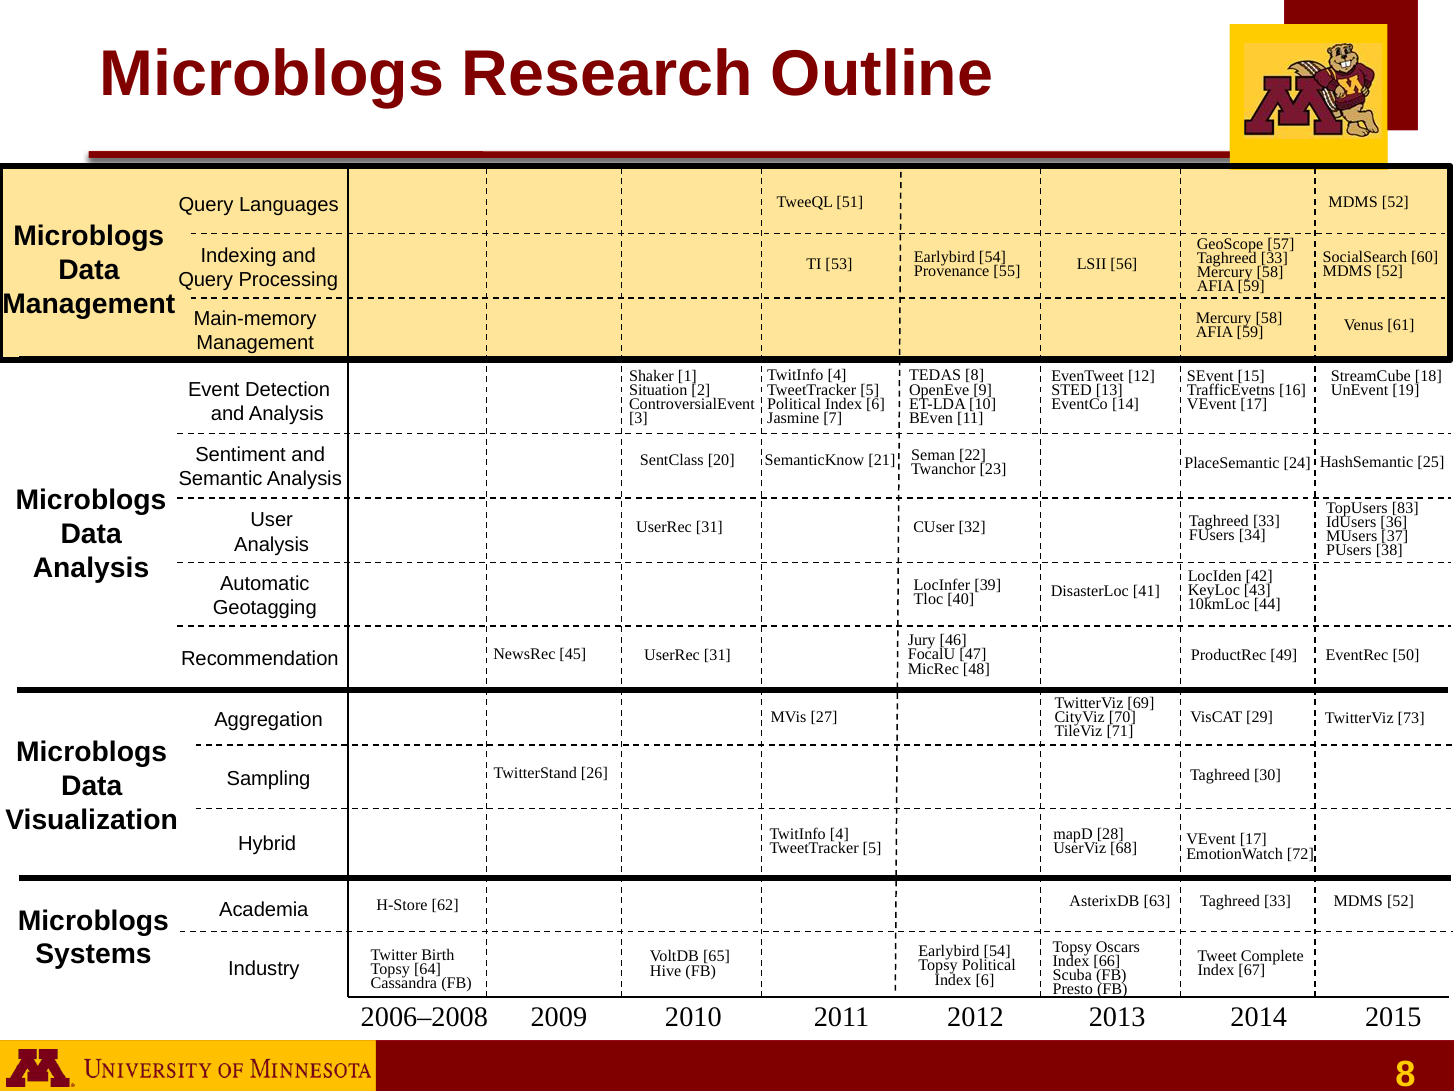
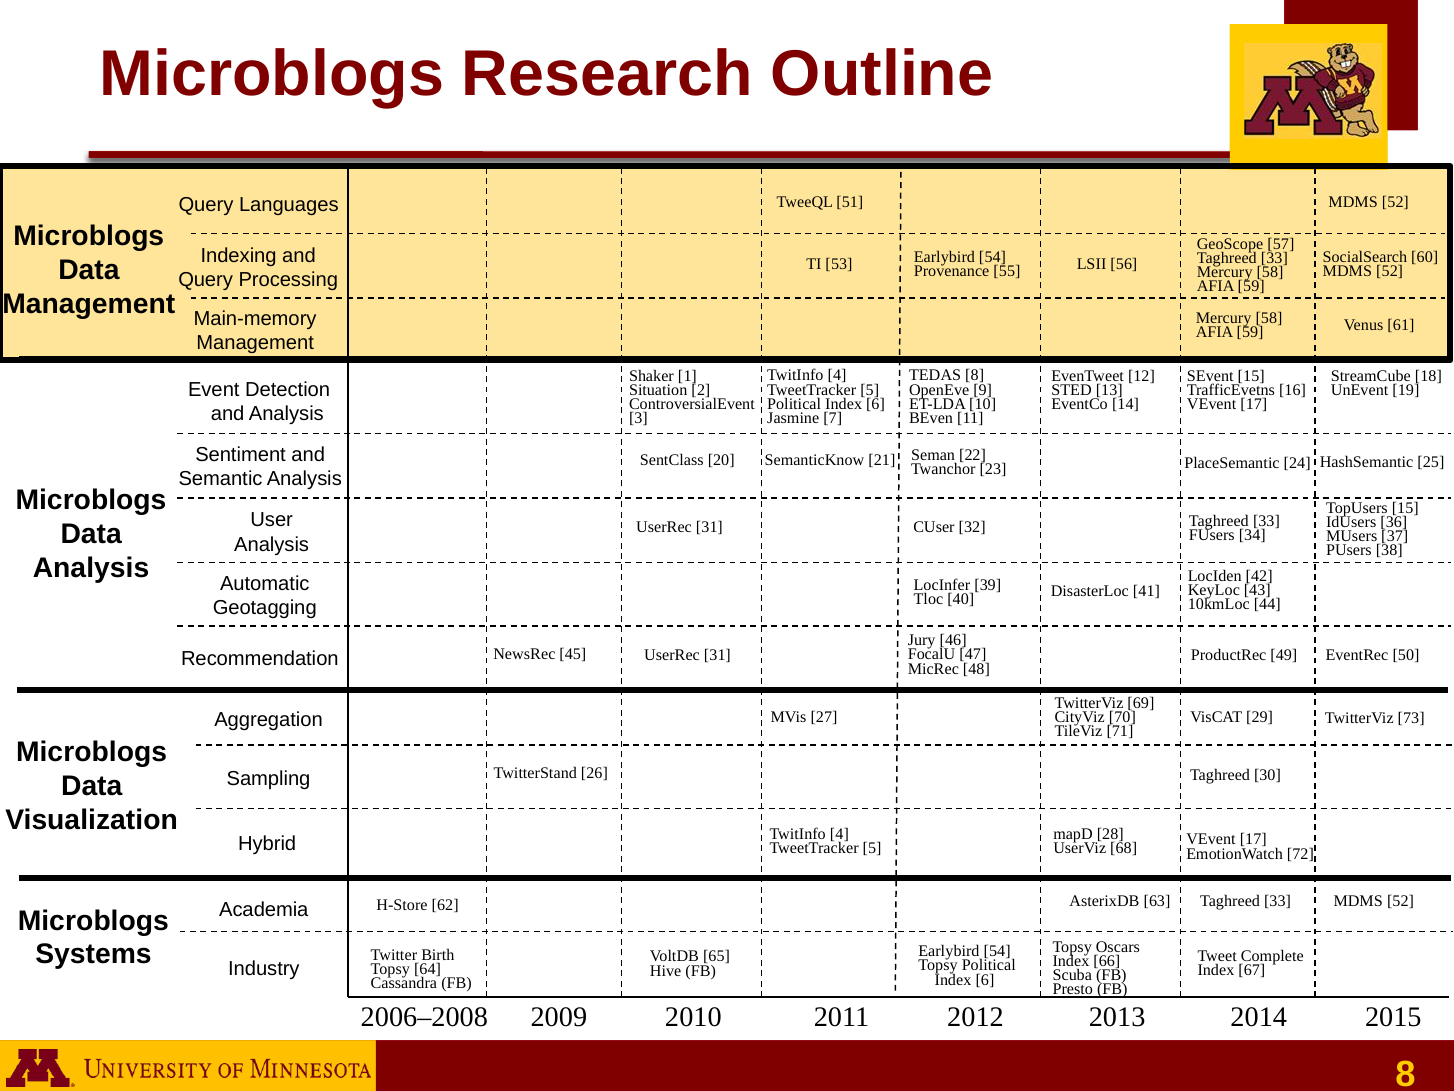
TopUsers 83: 83 -> 15
